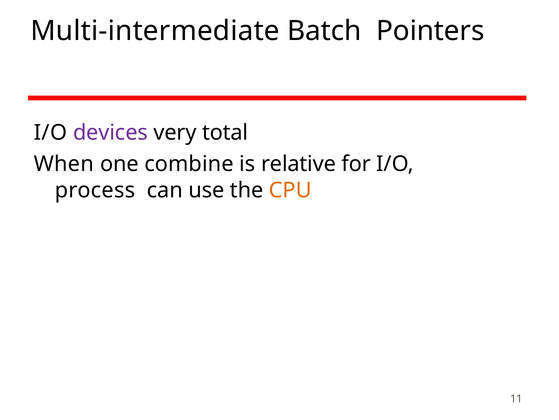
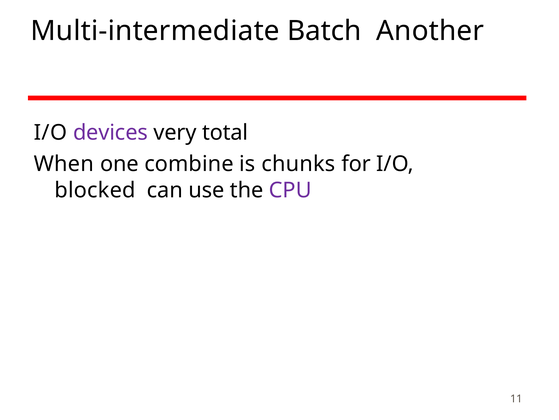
Pointers: Pointers -> Another
relative: relative -> chunks
process: process -> blocked
CPU colour: orange -> purple
